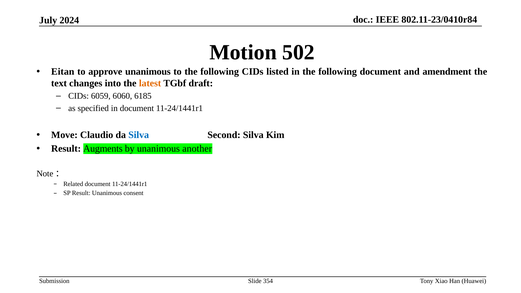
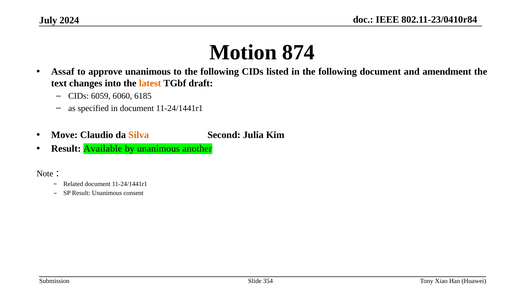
502: 502 -> 874
Eitan: Eitan -> Assaf
Silva at (139, 135) colour: blue -> orange
Second Silva: Silva -> Julia
Augments: Augments -> Available
